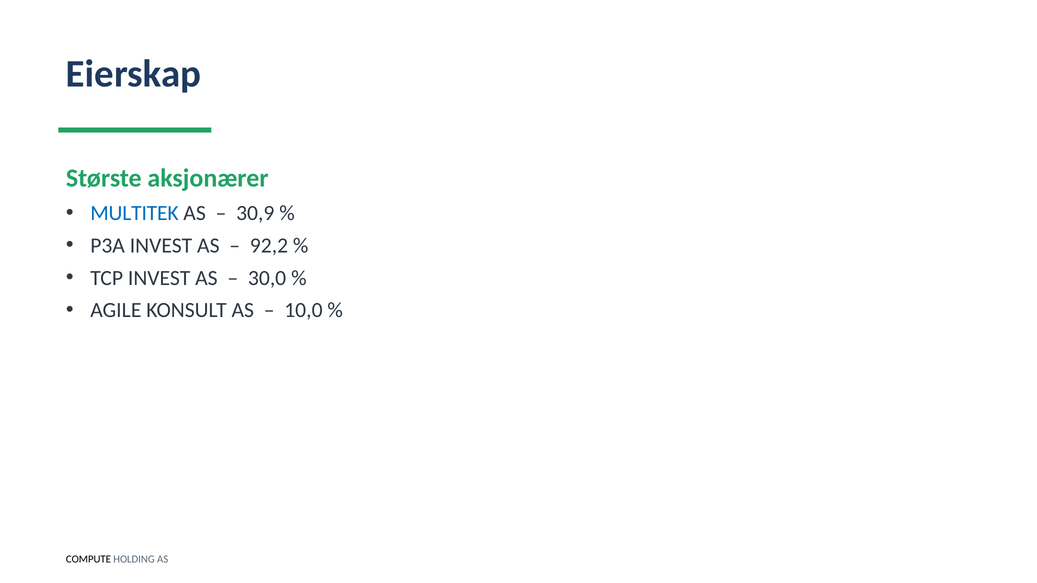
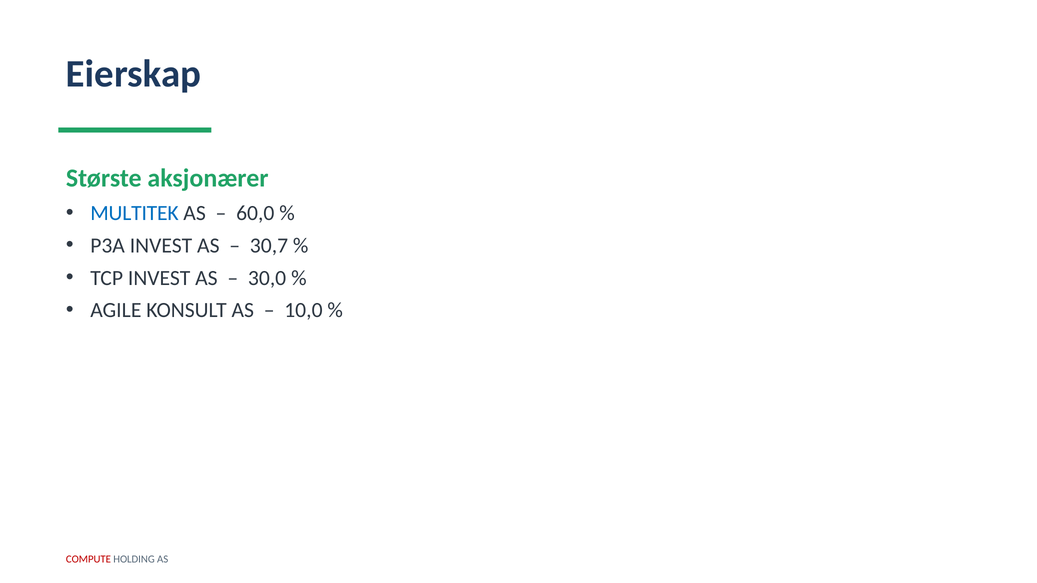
30,9: 30,9 -> 60,0
92,2: 92,2 -> 30,7
COMPUTE colour: black -> red
